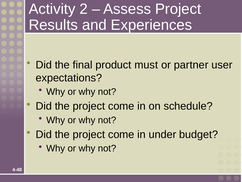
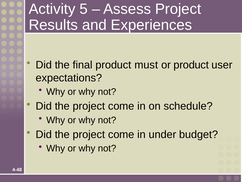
2: 2 -> 5
or partner: partner -> product
